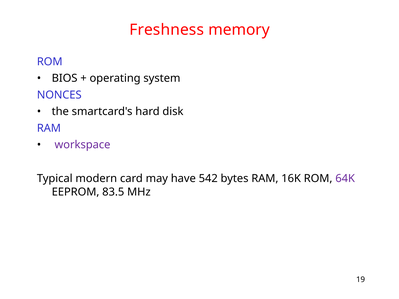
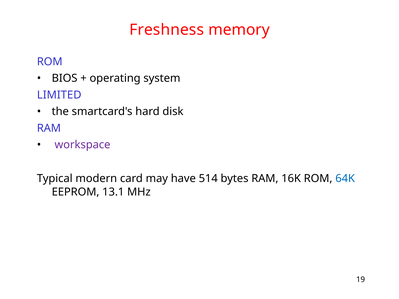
NONCES: NONCES -> LIMITED
542: 542 -> 514
64K colour: purple -> blue
83.5: 83.5 -> 13.1
